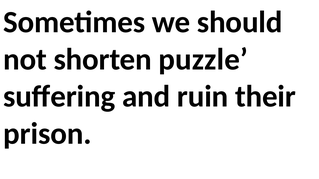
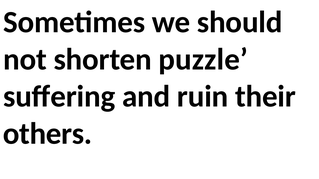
prison: prison -> others
